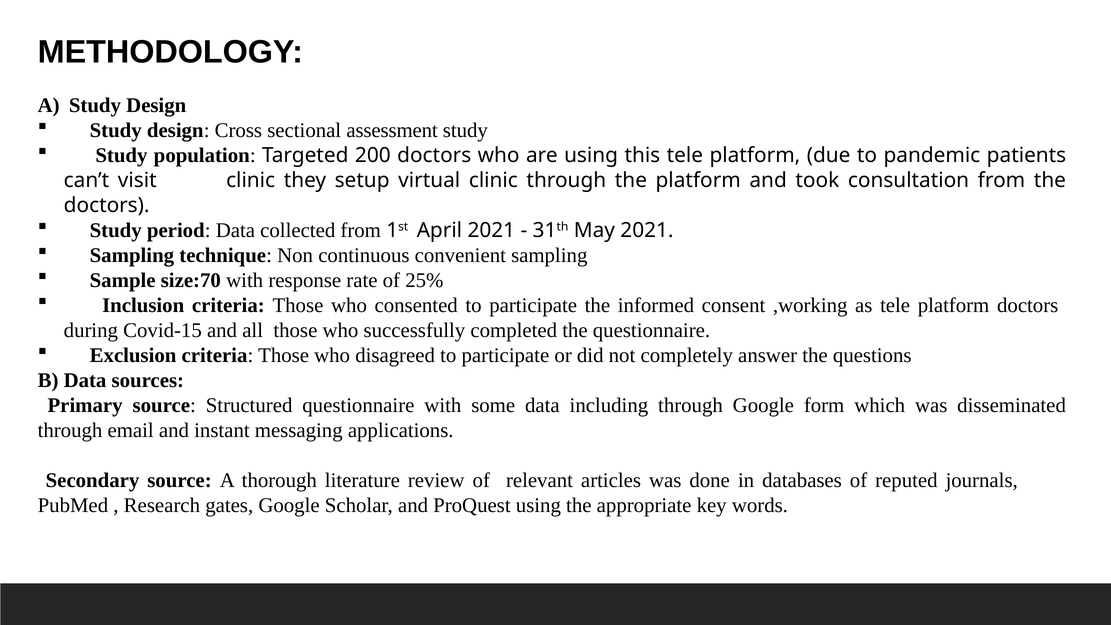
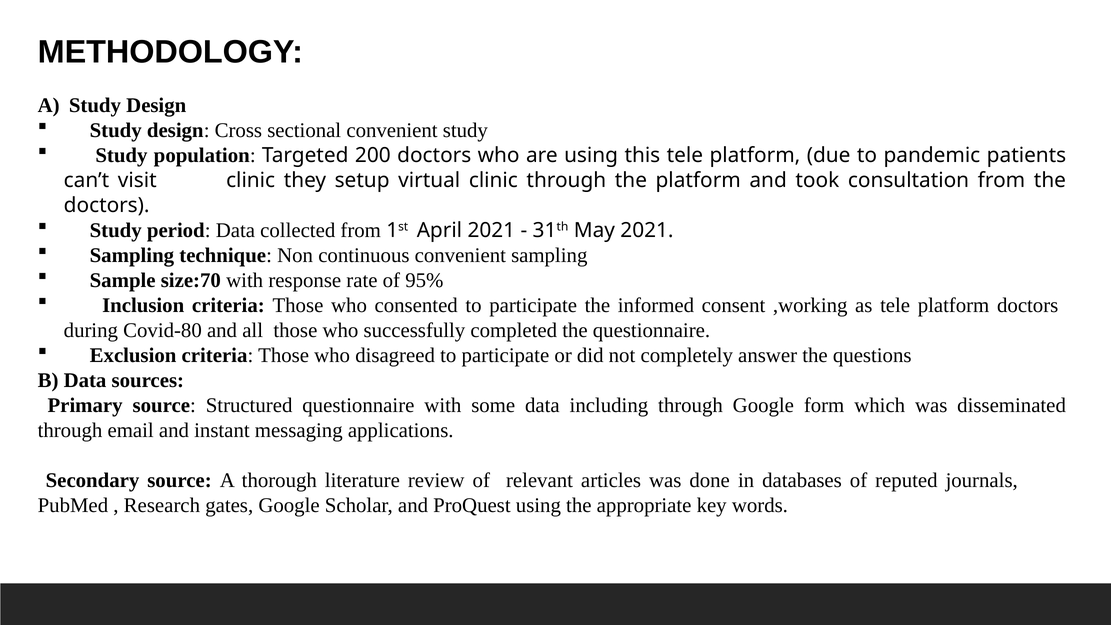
sectional assessment: assessment -> convenient
25%: 25% -> 95%
Covid-15: Covid-15 -> Covid-80
